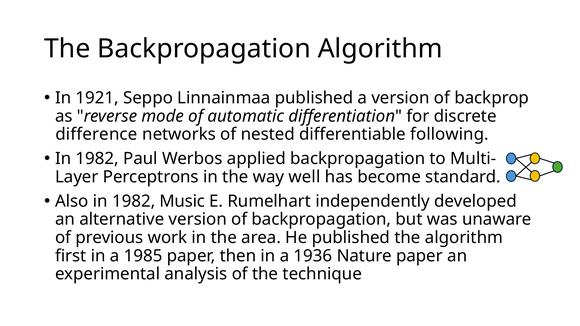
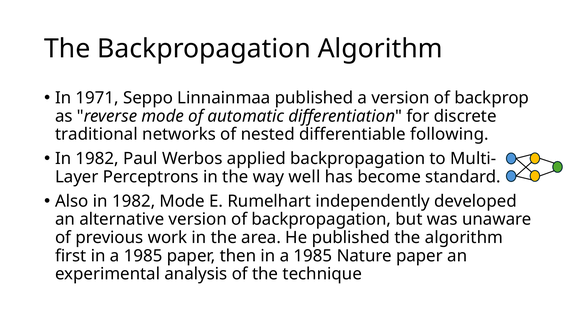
1921: 1921 -> 1971
difference: difference -> traditional
1982 Music: Music -> Mode
then in a 1936: 1936 -> 1985
